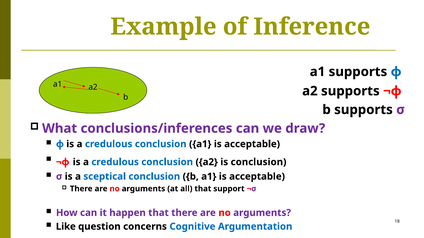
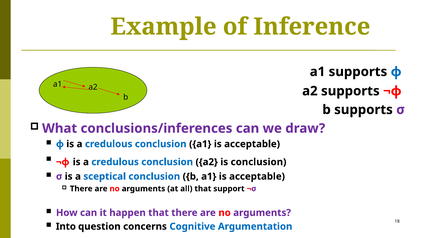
Like: Like -> Into
